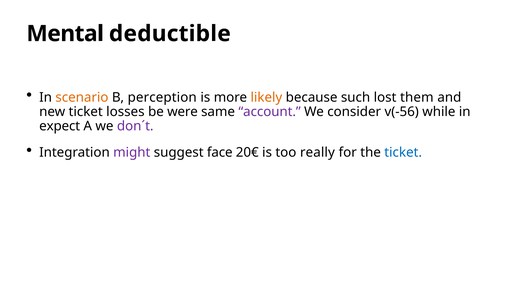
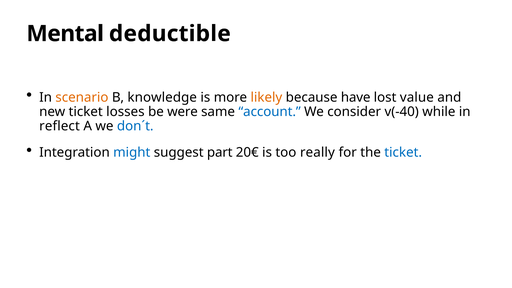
perception: perception -> knowledge
such: such -> have
them: them -> value
account colour: purple -> blue
v(-56: v(-56 -> v(-40
expect: expect -> reflect
don´t colour: purple -> blue
might colour: purple -> blue
face: face -> part
